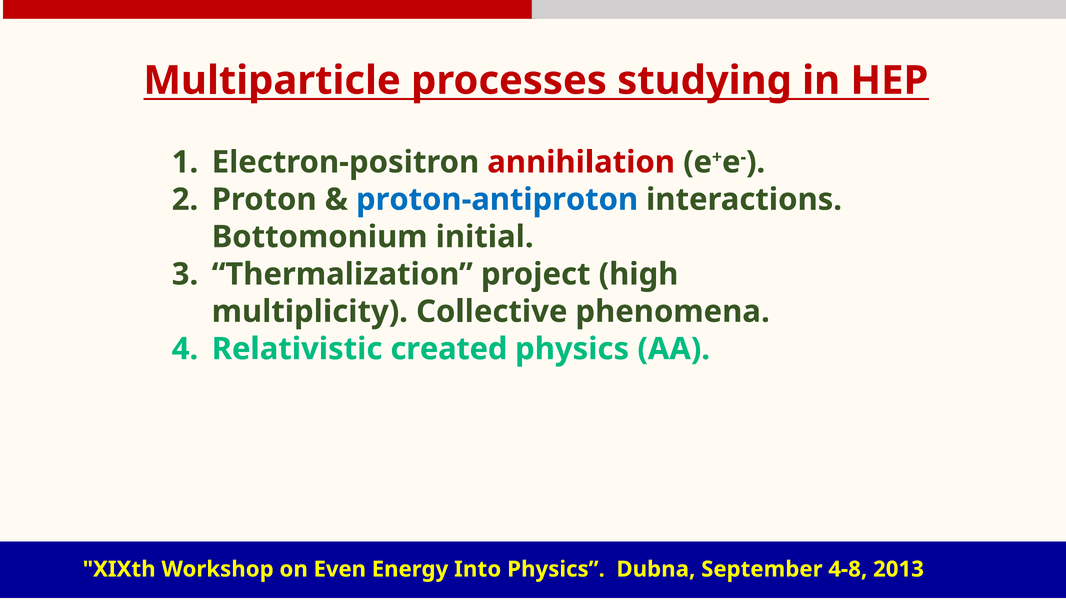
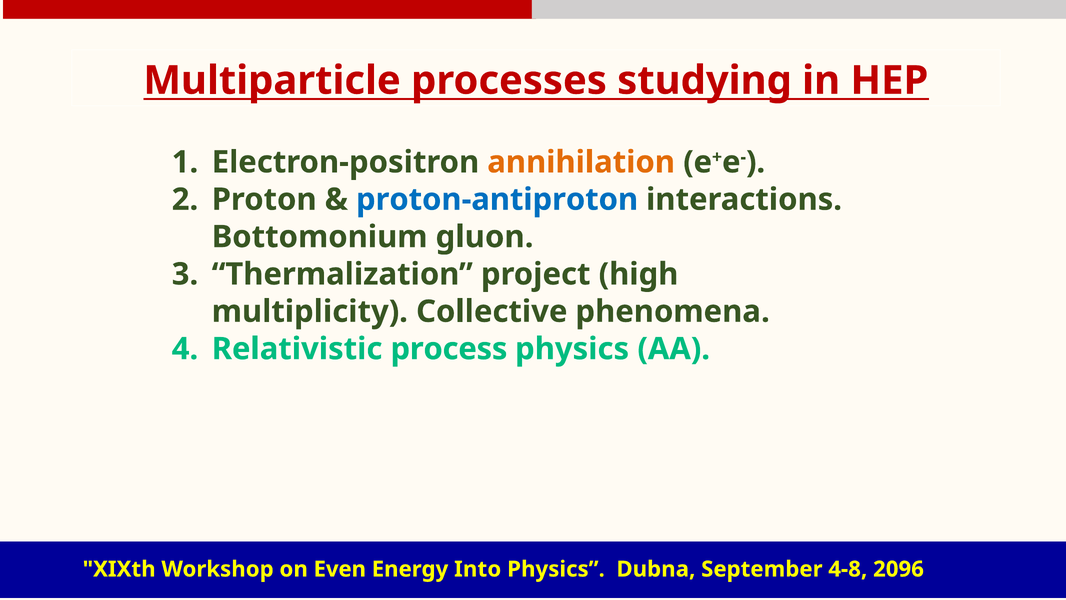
annihilation colour: red -> orange
initial: initial -> gluon
created: created -> process
2013: 2013 -> 2096
